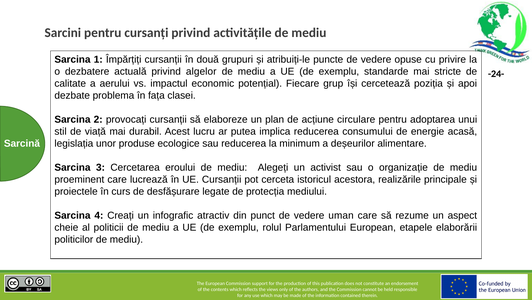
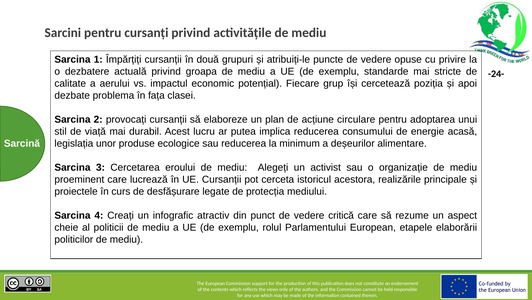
algelor: algelor -> groapa
uman: uman -> critică
